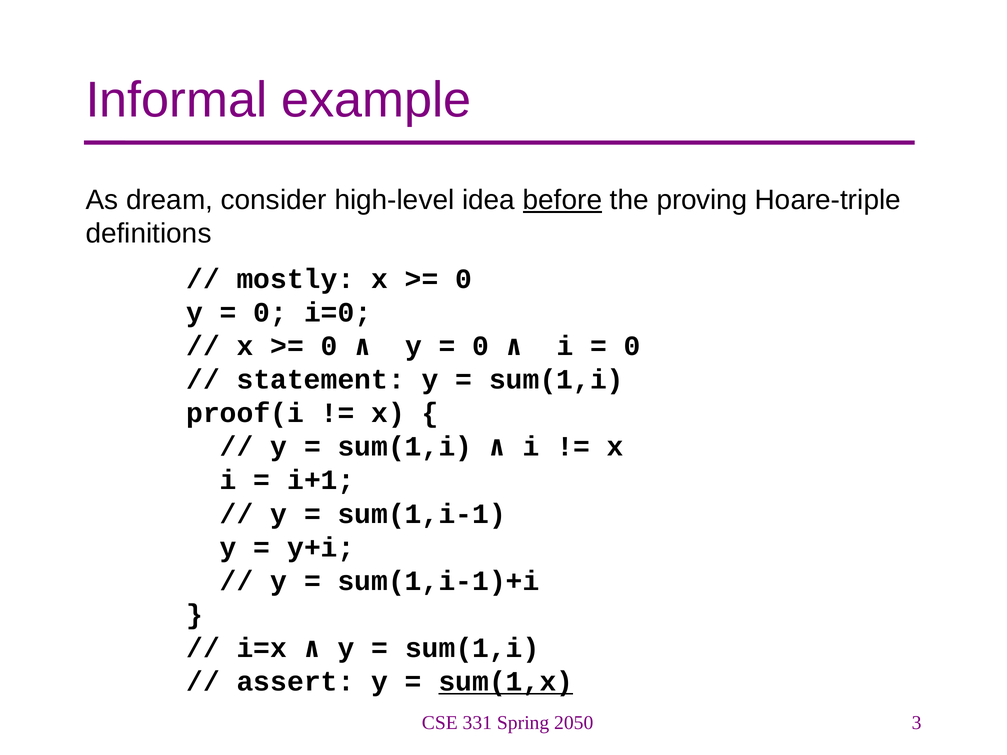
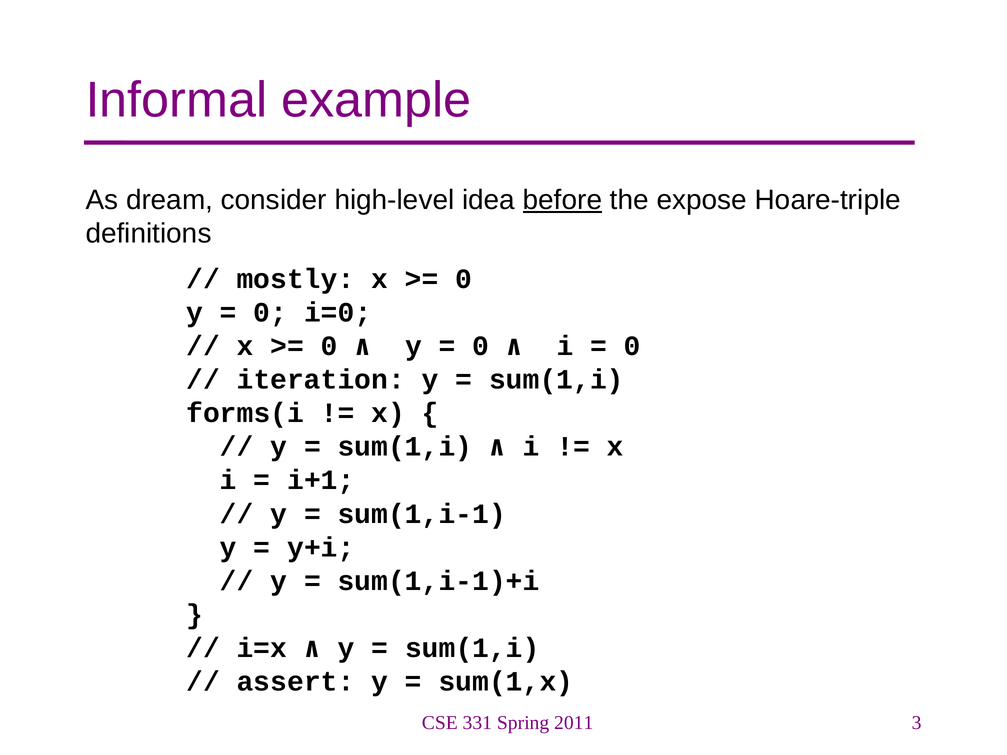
proving: proving -> expose
statement: statement -> iteration
proof(i: proof(i -> forms(i
sum(1,x underline: present -> none
2050: 2050 -> 2011
